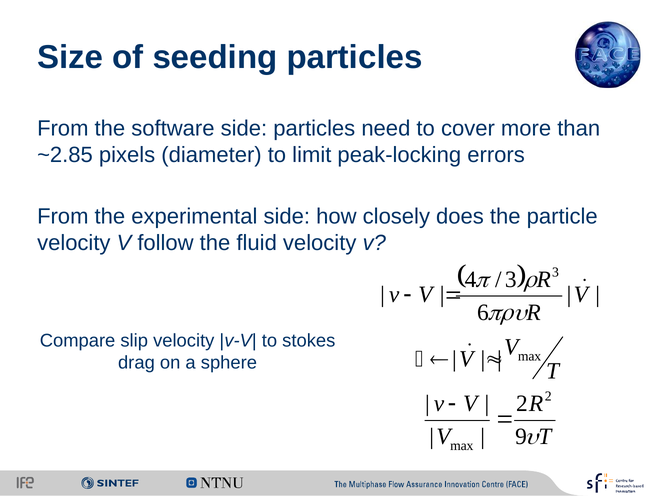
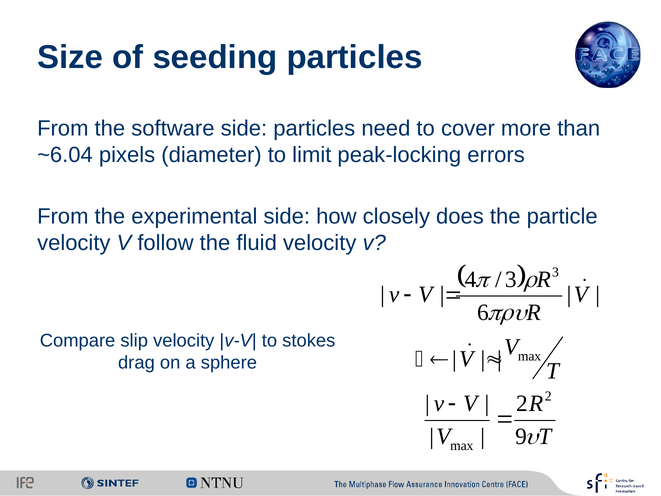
~2.85: ~2.85 -> ~6.04
